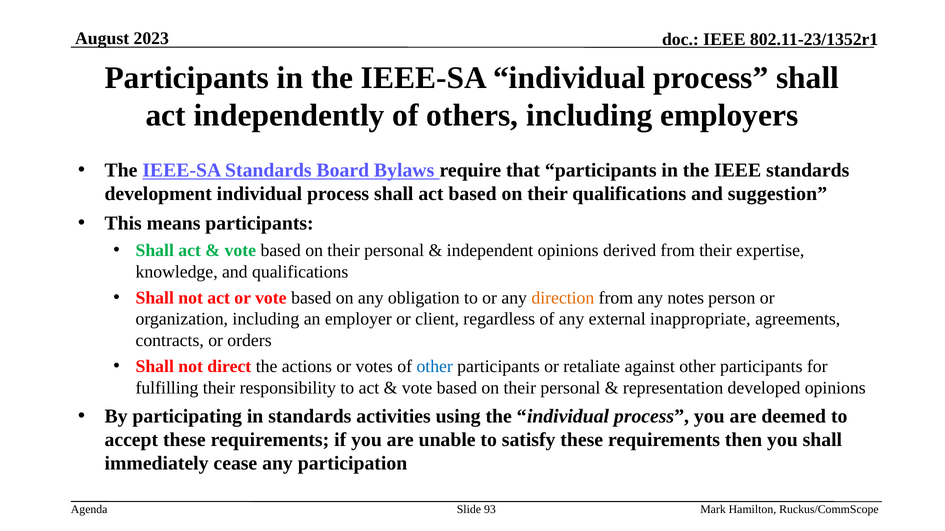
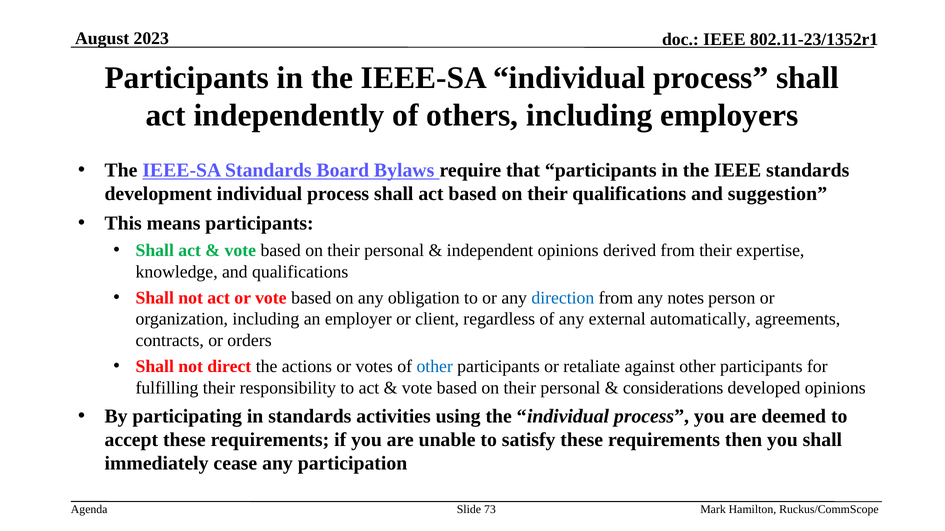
direction colour: orange -> blue
inappropriate: inappropriate -> automatically
representation: representation -> considerations
93: 93 -> 73
